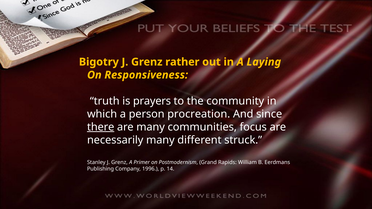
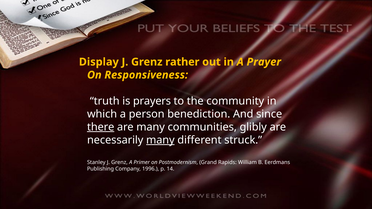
Bigotry: Bigotry -> Display
Laying: Laying -> Prayer
procreation: procreation -> benediction
focus: focus -> glibly
many at (160, 140) underline: none -> present
